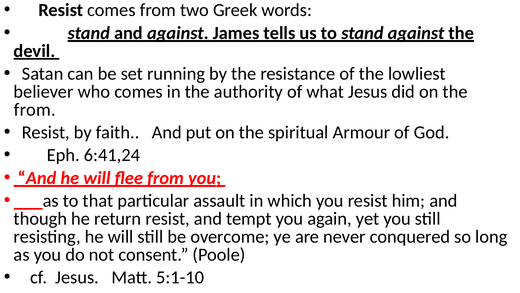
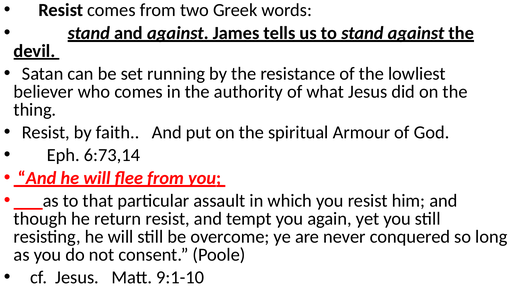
from at (35, 109): from -> thing
6:41,24: 6:41,24 -> 6:73,14
5:1-10: 5:1-10 -> 9:1-10
